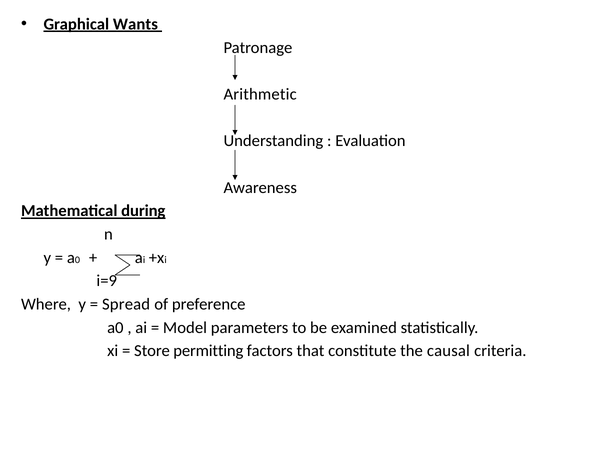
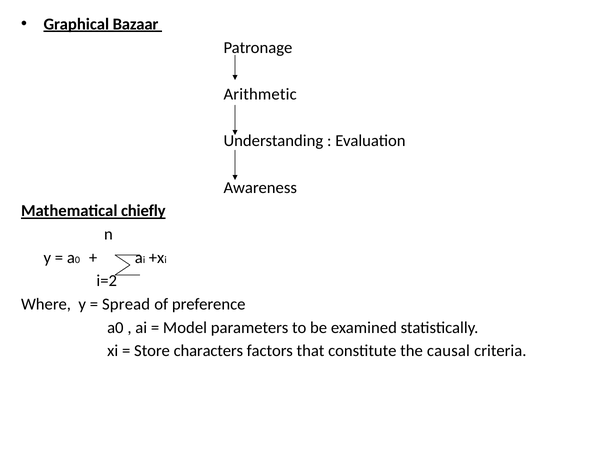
Wants: Wants -> Bazaar
during: during -> chiefly
i=9: i=9 -> i=2
permitting: permitting -> characters
